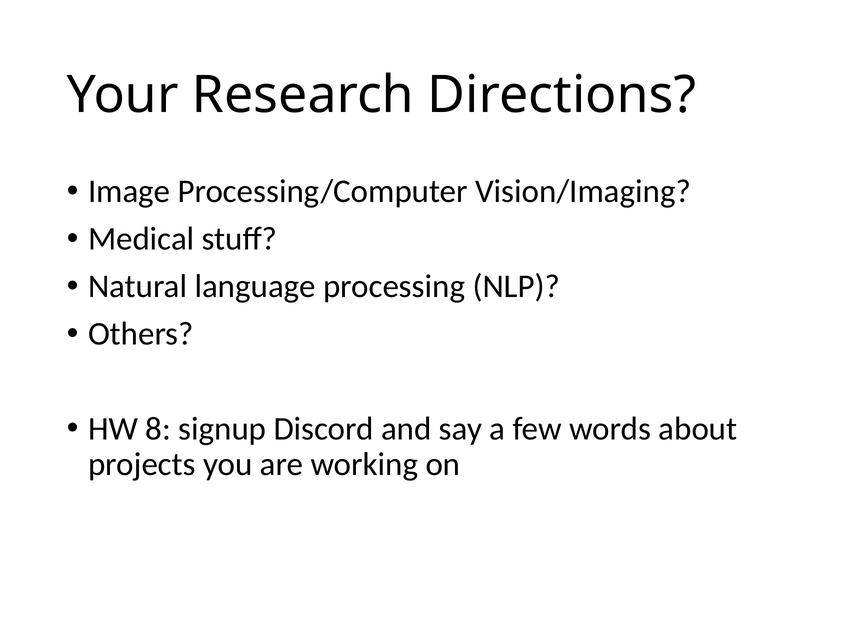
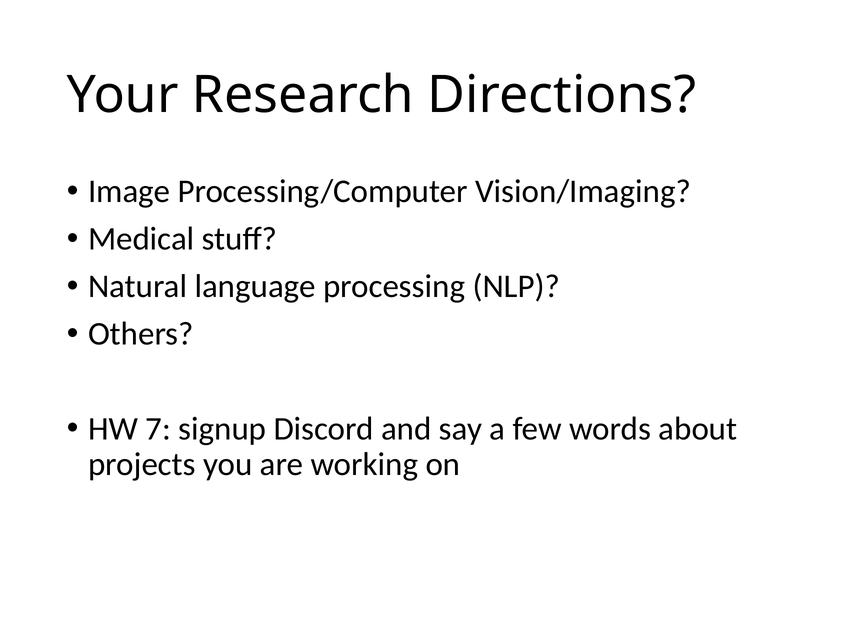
8: 8 -> 7
